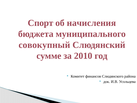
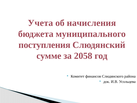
Спорт: Спорт -> Учета
совокупный: совокупный -> поступления
2010: 2010 -> 2058
